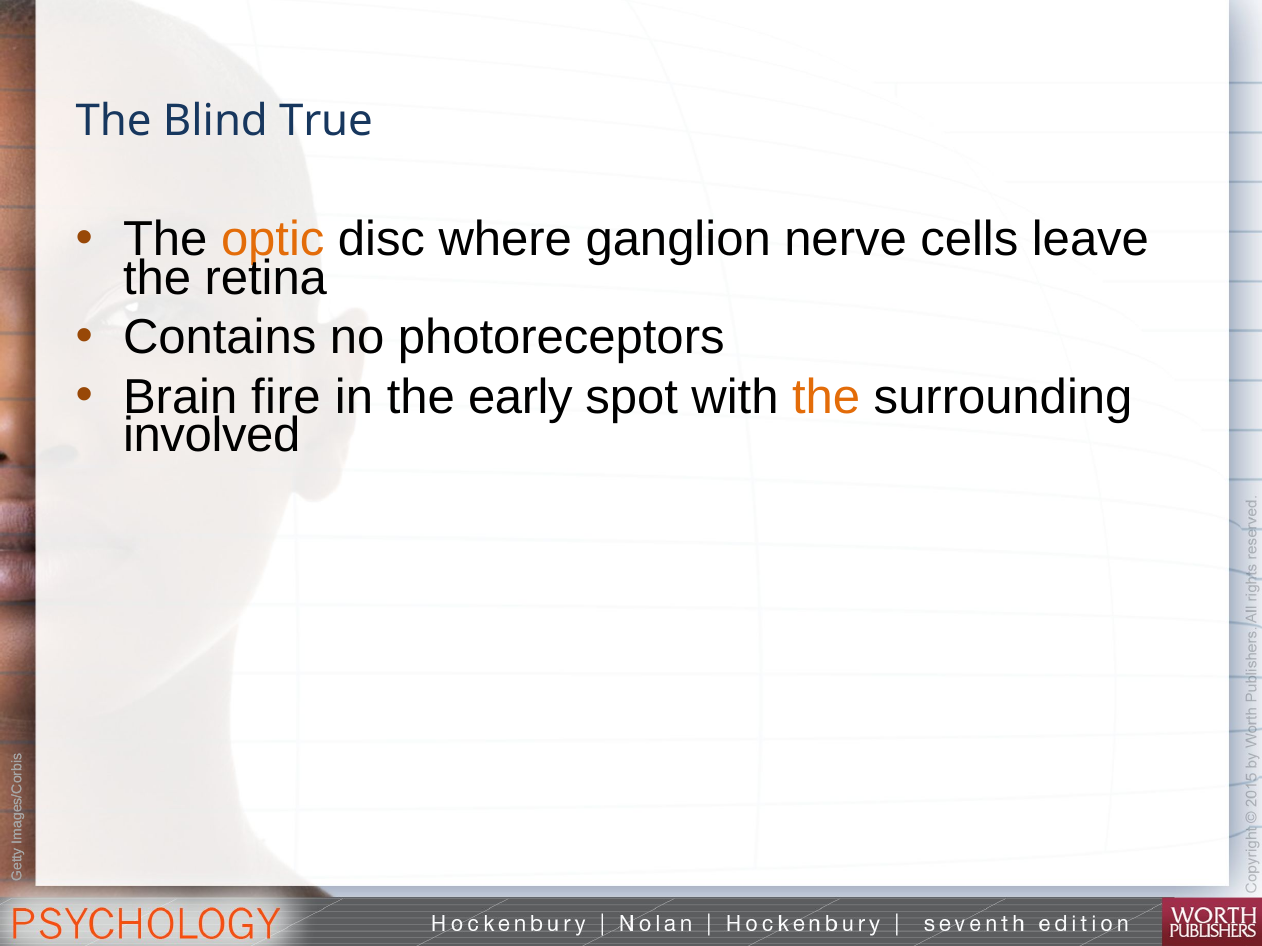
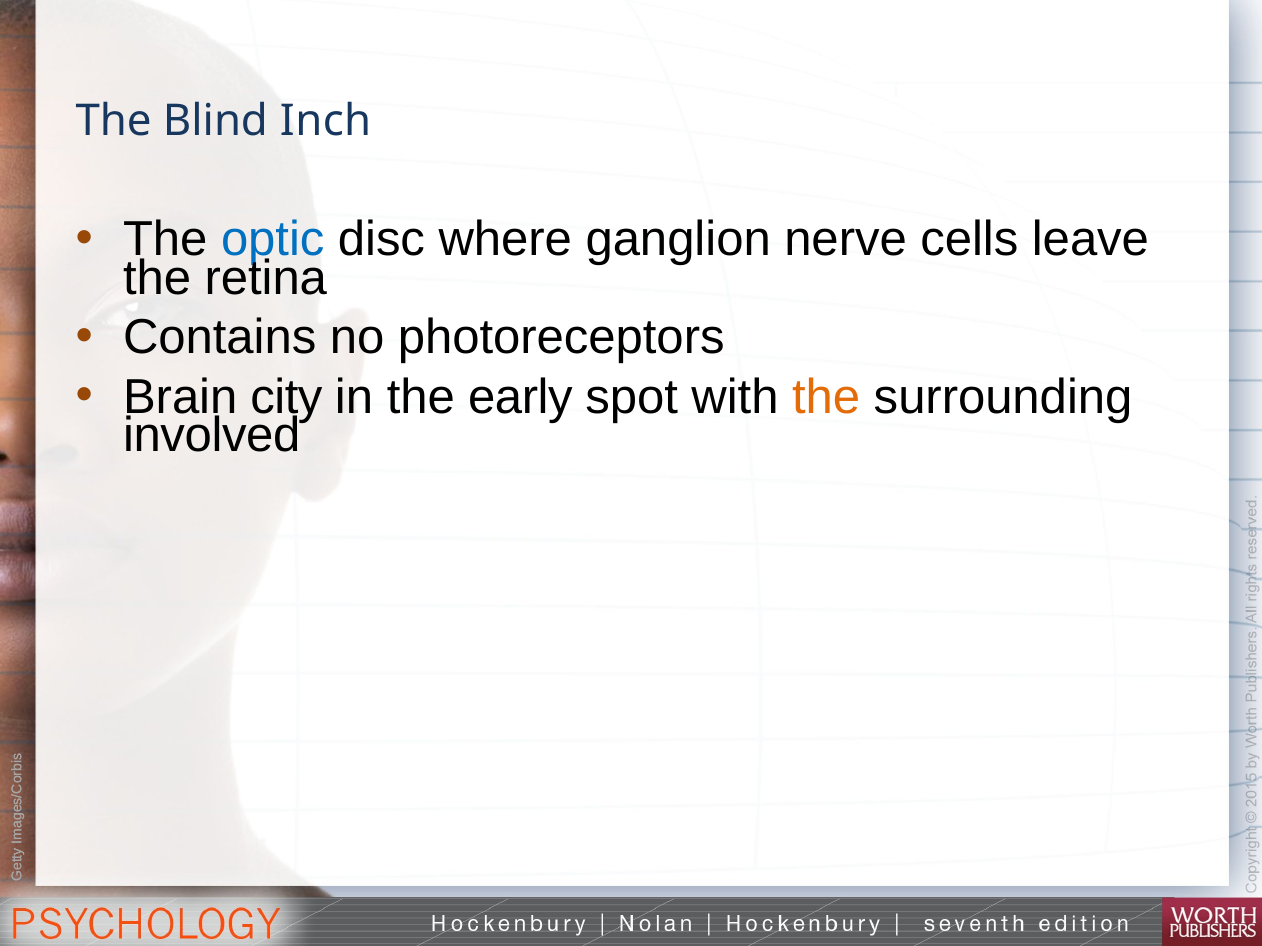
True: True -> Inch
optic colour: orange -> blue
fire: fire -> city
